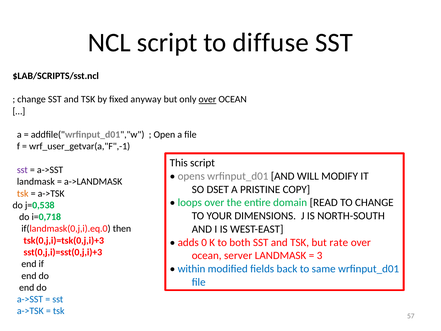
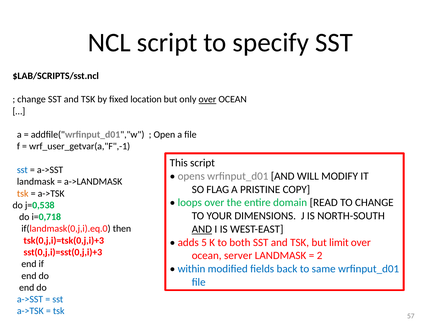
diffuse: diffuse -> specify
anyway: anyway -> location
sst at (22, 170) colour: purple -> blue
DSET: DSET -> FLAG
AND at (202, 229) underline: none -> present
0: 0 -> 5
rate: rate -> limit
3: 3 -> 2
